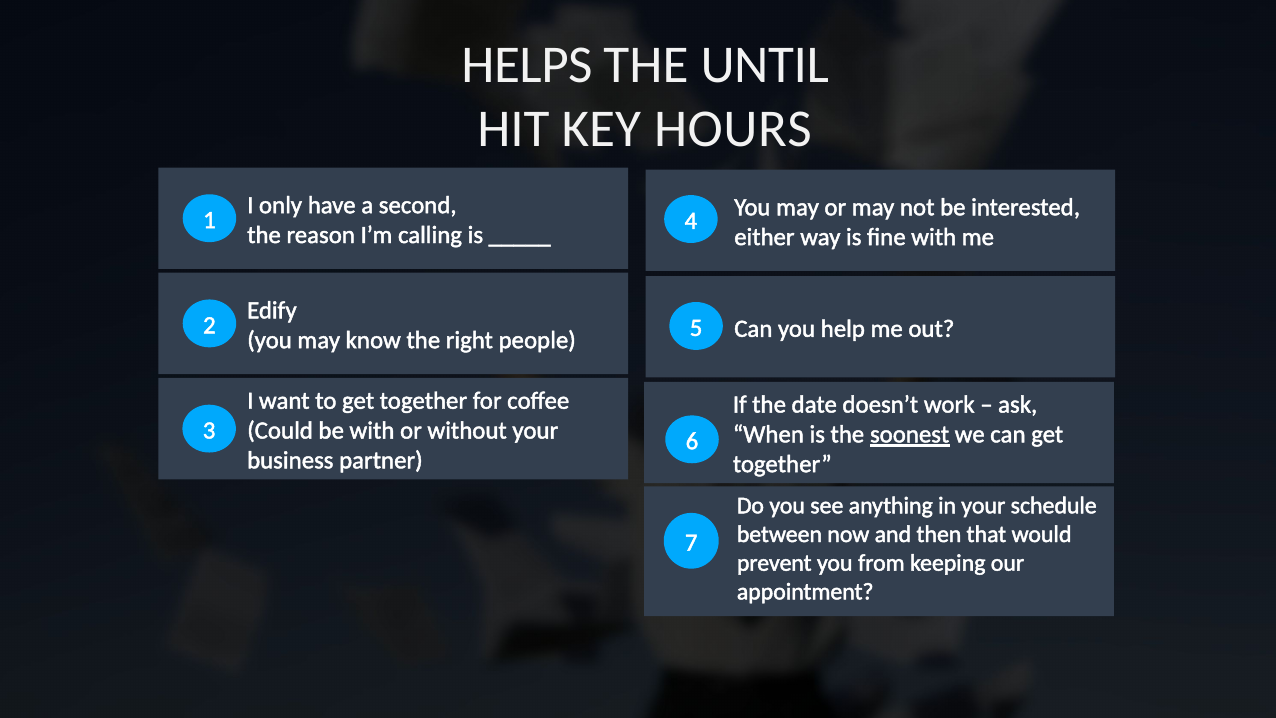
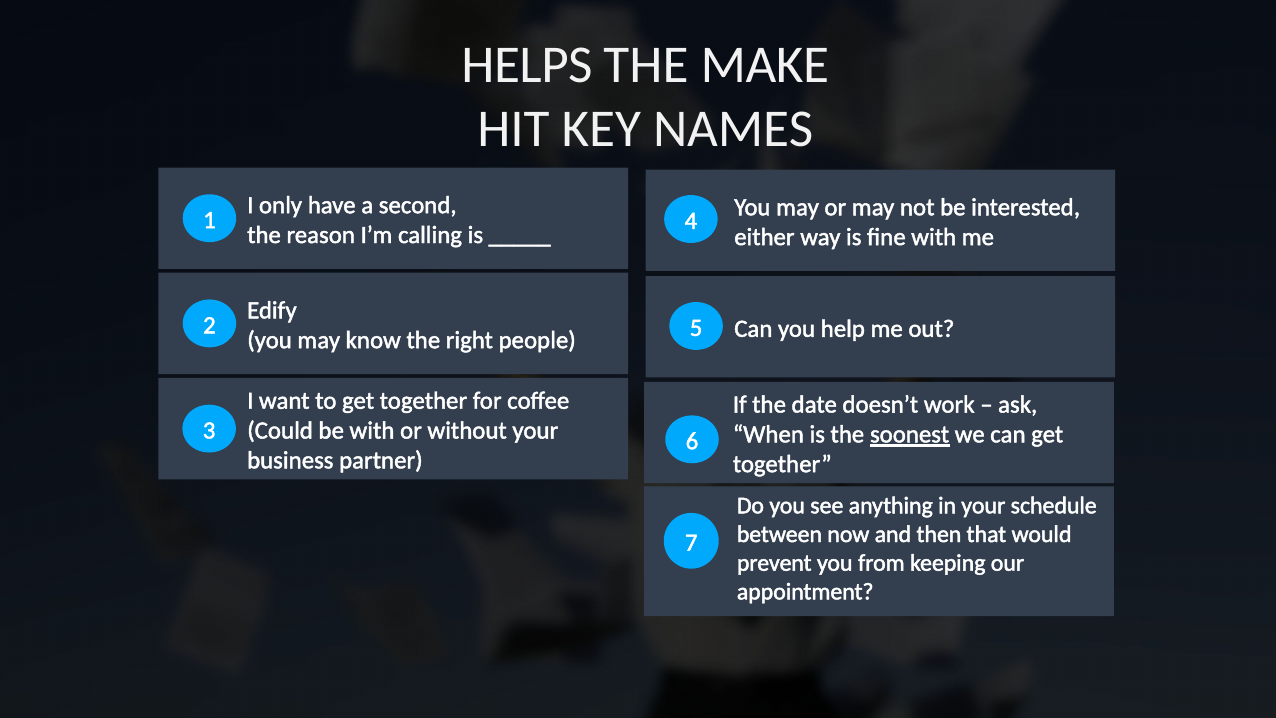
UNTIL: UNTIL -> MAKE
HOURS: HOURS -> NAMES
